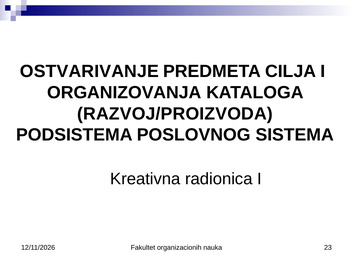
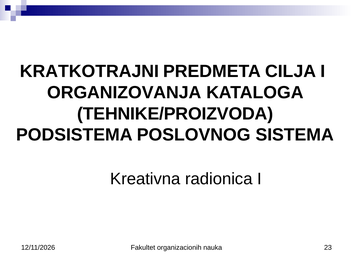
OSTVARIVANJE: OSTVARIVANJE -> KRATKOTRAJNI
RAZVOJ/PROIZVODA: RAZVOJ/PROIZVODA -> TEHNIKE/PROIZVODA
